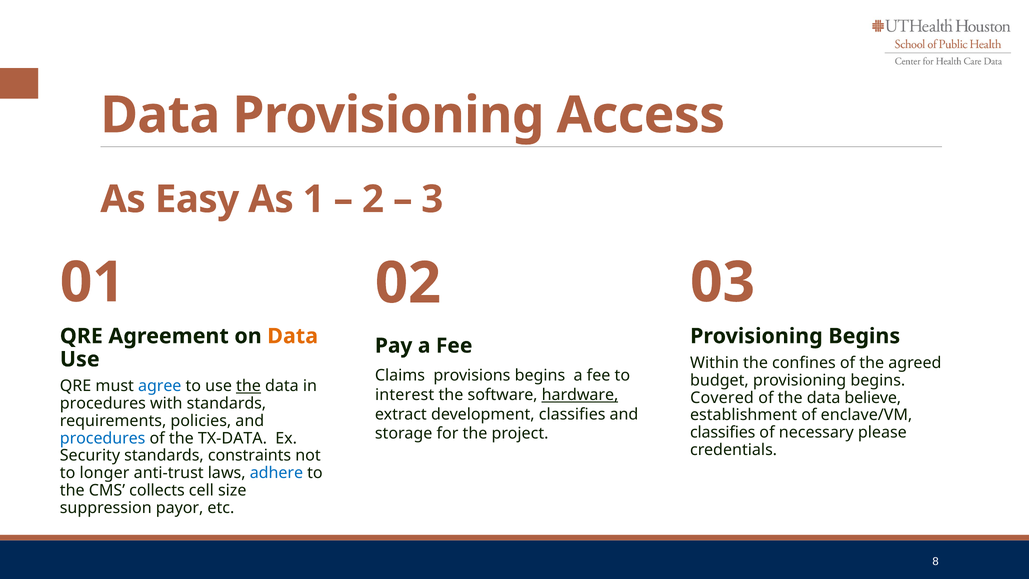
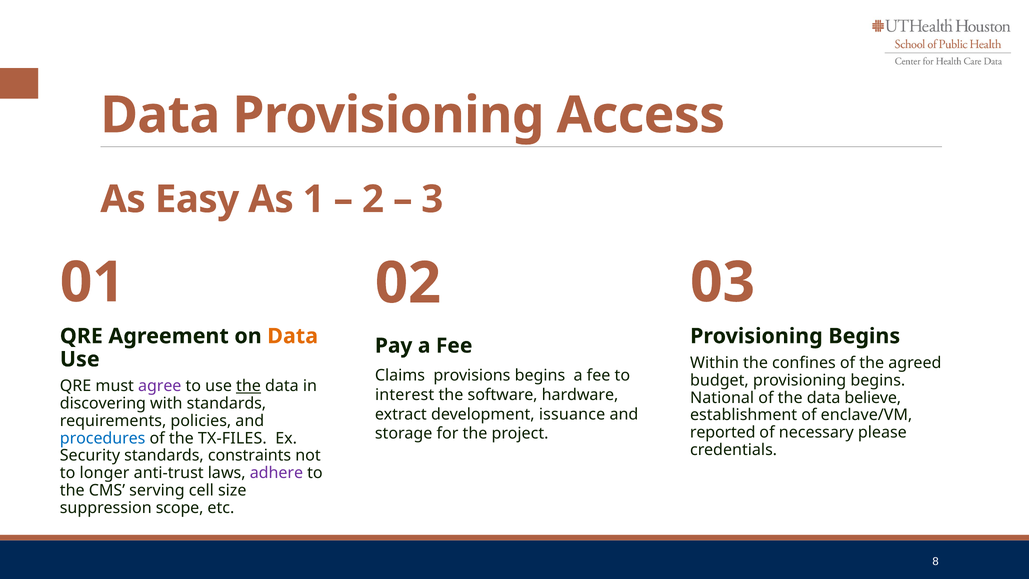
agree colour: blue -> purple
hardware underline: present -> none
Covered: Covered -> National
procedures at (103, 403): procedures -> discovering
development classifies: classifies -> issuance
classifies at (723, 432): classifies -> reported
TX-DATA: TX-DATA -> TX-FILES
adhere colour: blue -> purple
collects: collects -> serving
payor: payor -> scope
